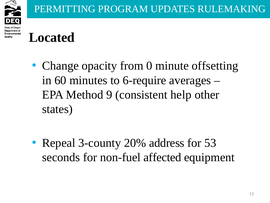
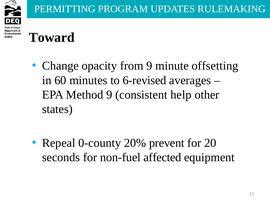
Located: Located -> Toward
from 0: 0 -> 9
6-require: 6-require -> 6-revised
3-county: 3-county -> 0-county
address: address -> prevent
53: 53 -> 20
